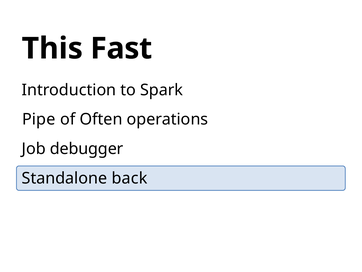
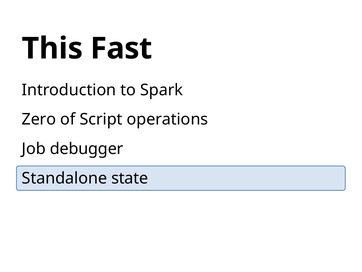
Pipe: Pipe -> Zero
Often: Often -> Script
back: back -> state
